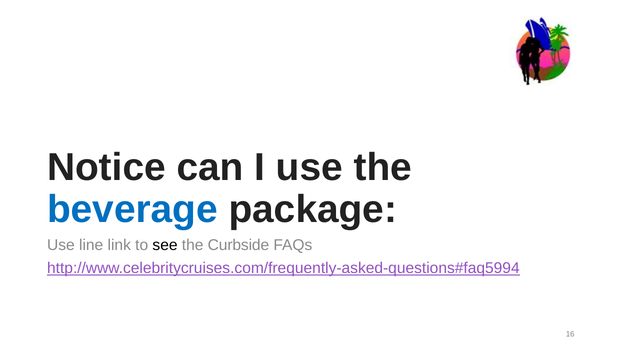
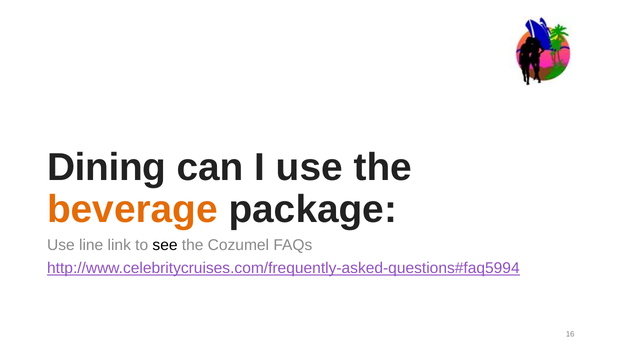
Notice: Notice -> Dining
beverage colour: blue -> orange
Curbside: Curbside -> Cozumel
